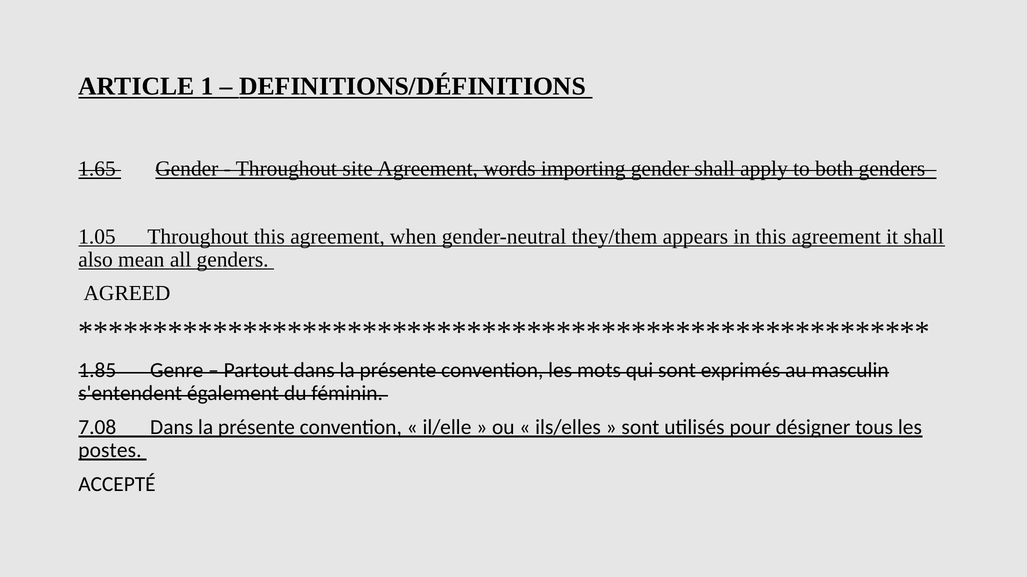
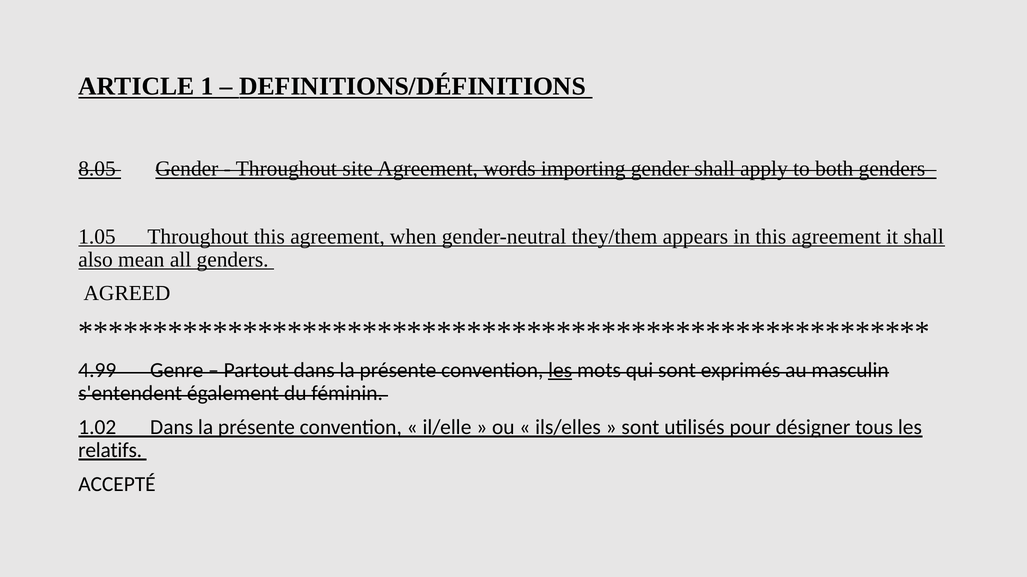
1.65: 1.65 -> 8.05
1.85: 1.85 -> 4.99
les at (560, 371) underline: none -> present
7.08: 7.08 -> 1.02
postes: postes -> relatifs
